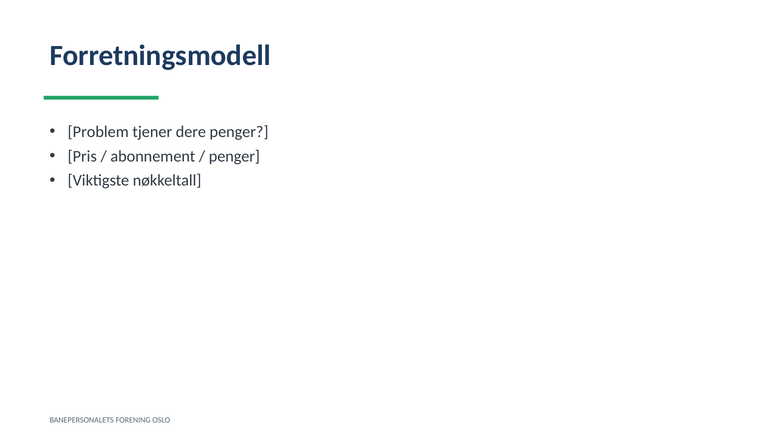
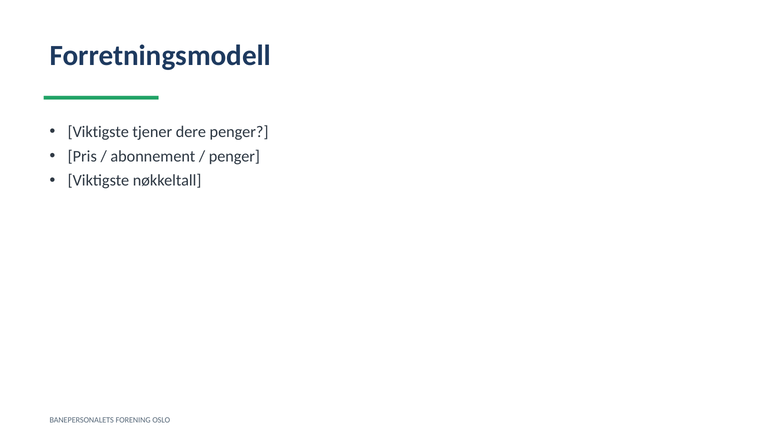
Problem at (98, 132): Problem -> Viktigste
